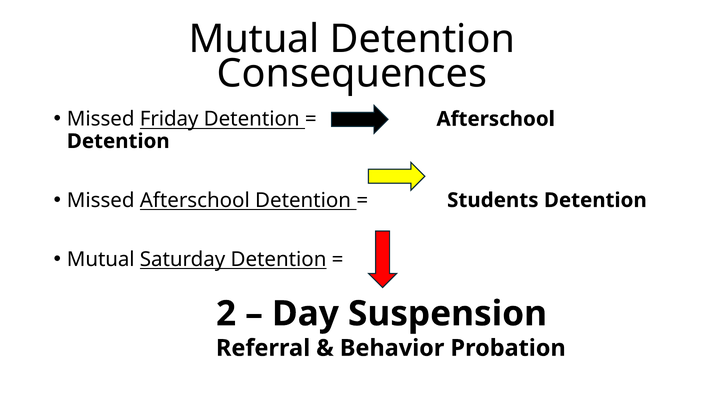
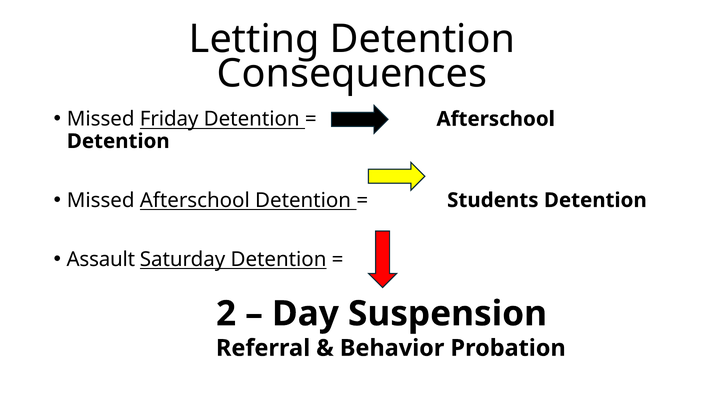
Mutual at (254, 39): Mutual -> Letting
Mutual at (101, 259): Mutual -> Assault
